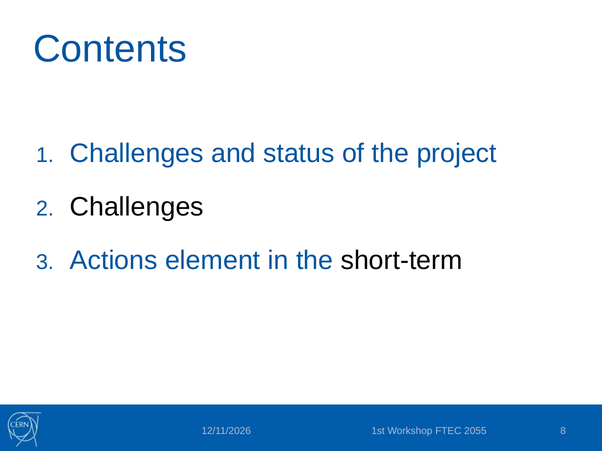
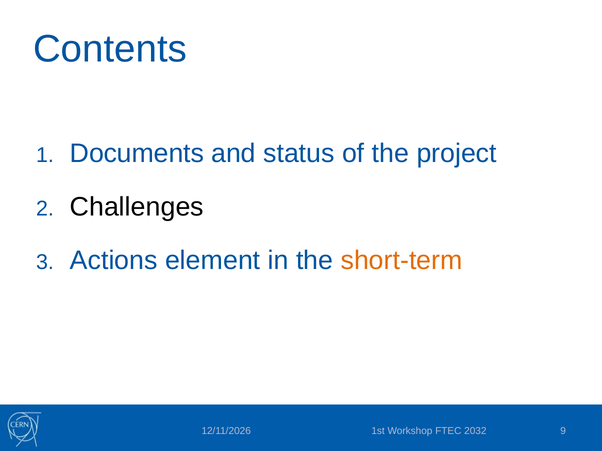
Challenges at (137, 154): Challenges -> Documents
short-term colour: black -> orange
2055: 2055 -> 2032
8: 8 -> 9
